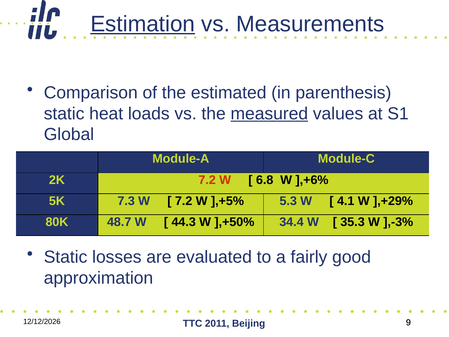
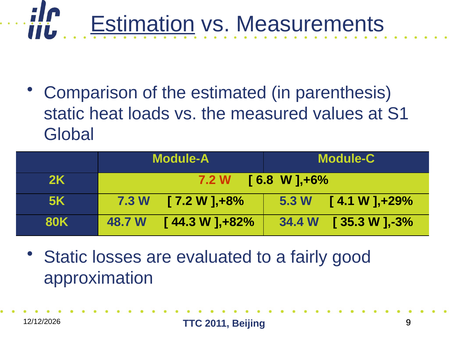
measured underline: present -> none
],+5%: ],+5% -> ],+8%
],+50%: ],+50% -> ],+82%
